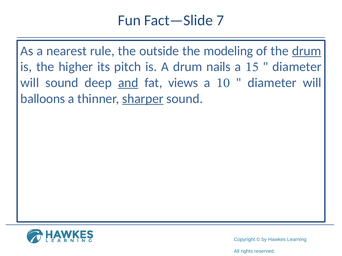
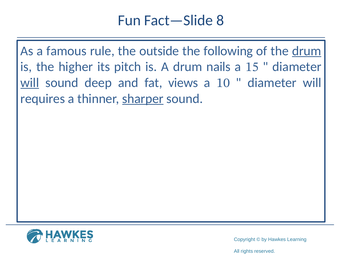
7: 7 -> 8
nearest: nearest -> famous
modeling: modeling -> following
will at (30, 83) underline: none -> present
and underline: present -> none
balloons: balloons -> requires
